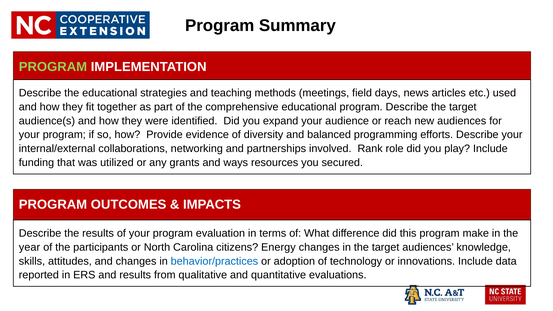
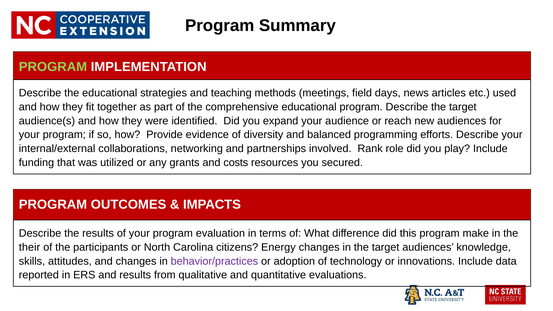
ways: ways -> costs
year: year -> their
behavior/practices colour: blue -> purple
